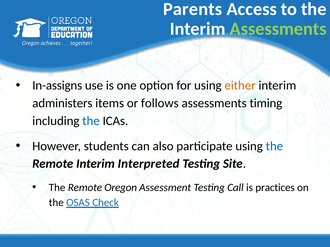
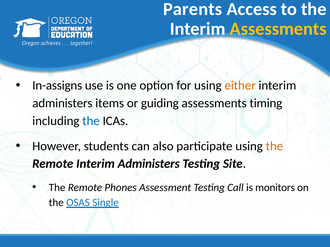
Assessments at (278, 29) colour: light green -> yellow
follows: follows -> guiding
the at (274, 146) colour: blue -> orange
Remote Interim Interpreted: Interpreted -> Administers
Oregon: Oregon -> Phones
practices: practices -> monitors
Check: Check -> Single
